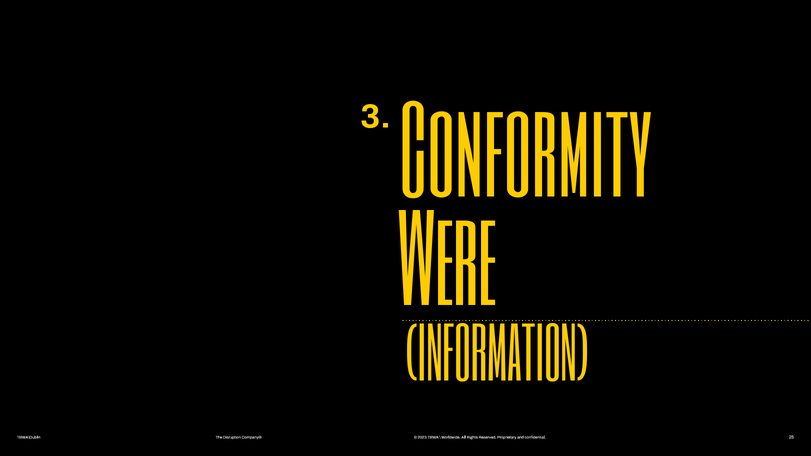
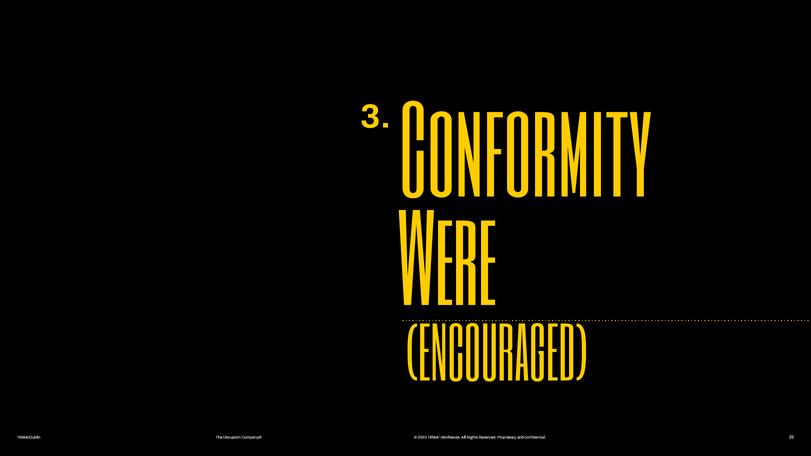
INFORMATION: INFORMATION -> ENCOURAGED
